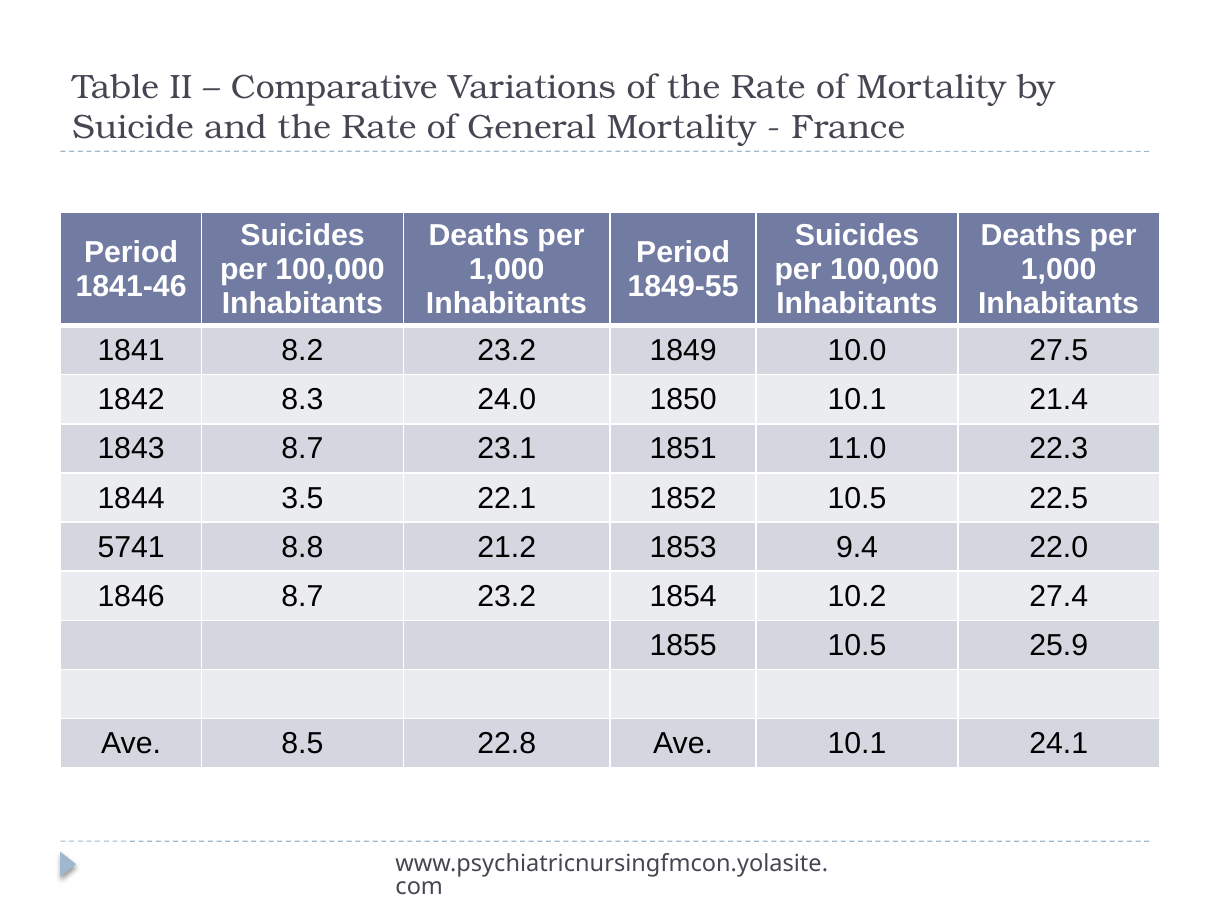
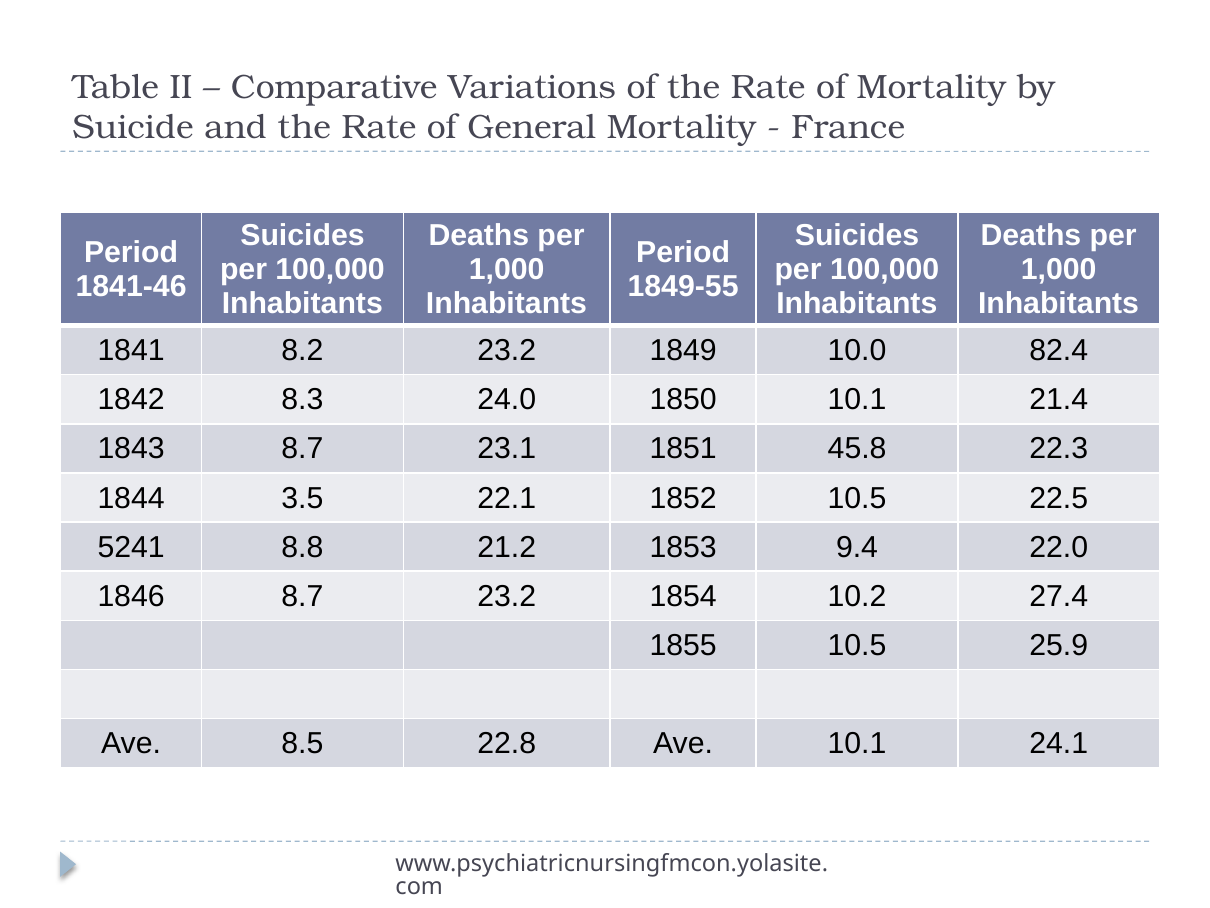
27.5: 27.5 -> 82.4
11.0: 11.0 -> 45.8
5741: 5741 -> 5241
